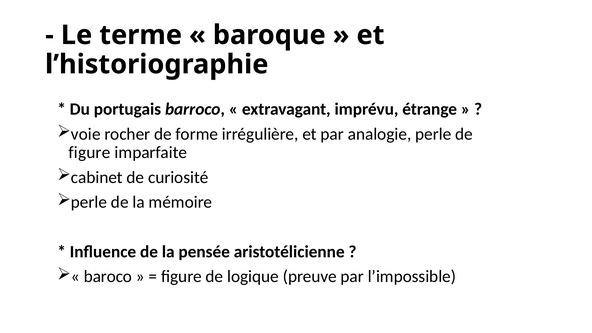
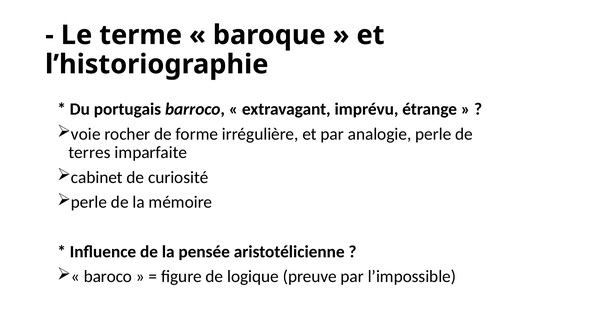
figure at (89, 153): figure -> terres
